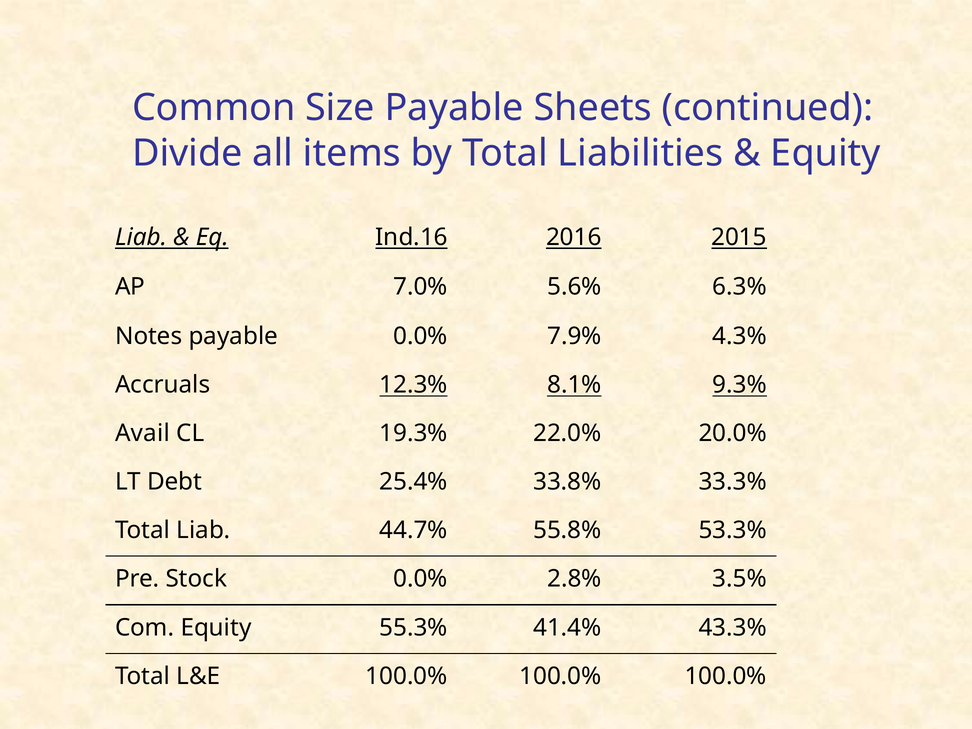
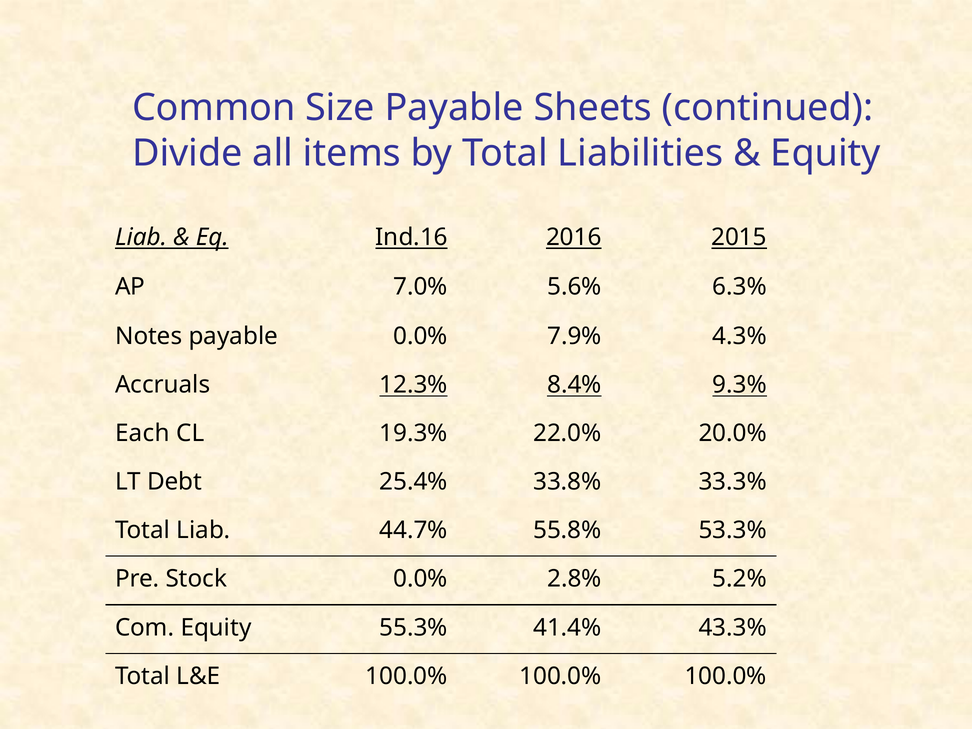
8.1%: 8.1% -> 8.4%
Avail: Avail -> Each
3.5%: 3.5% -> 5.2%
